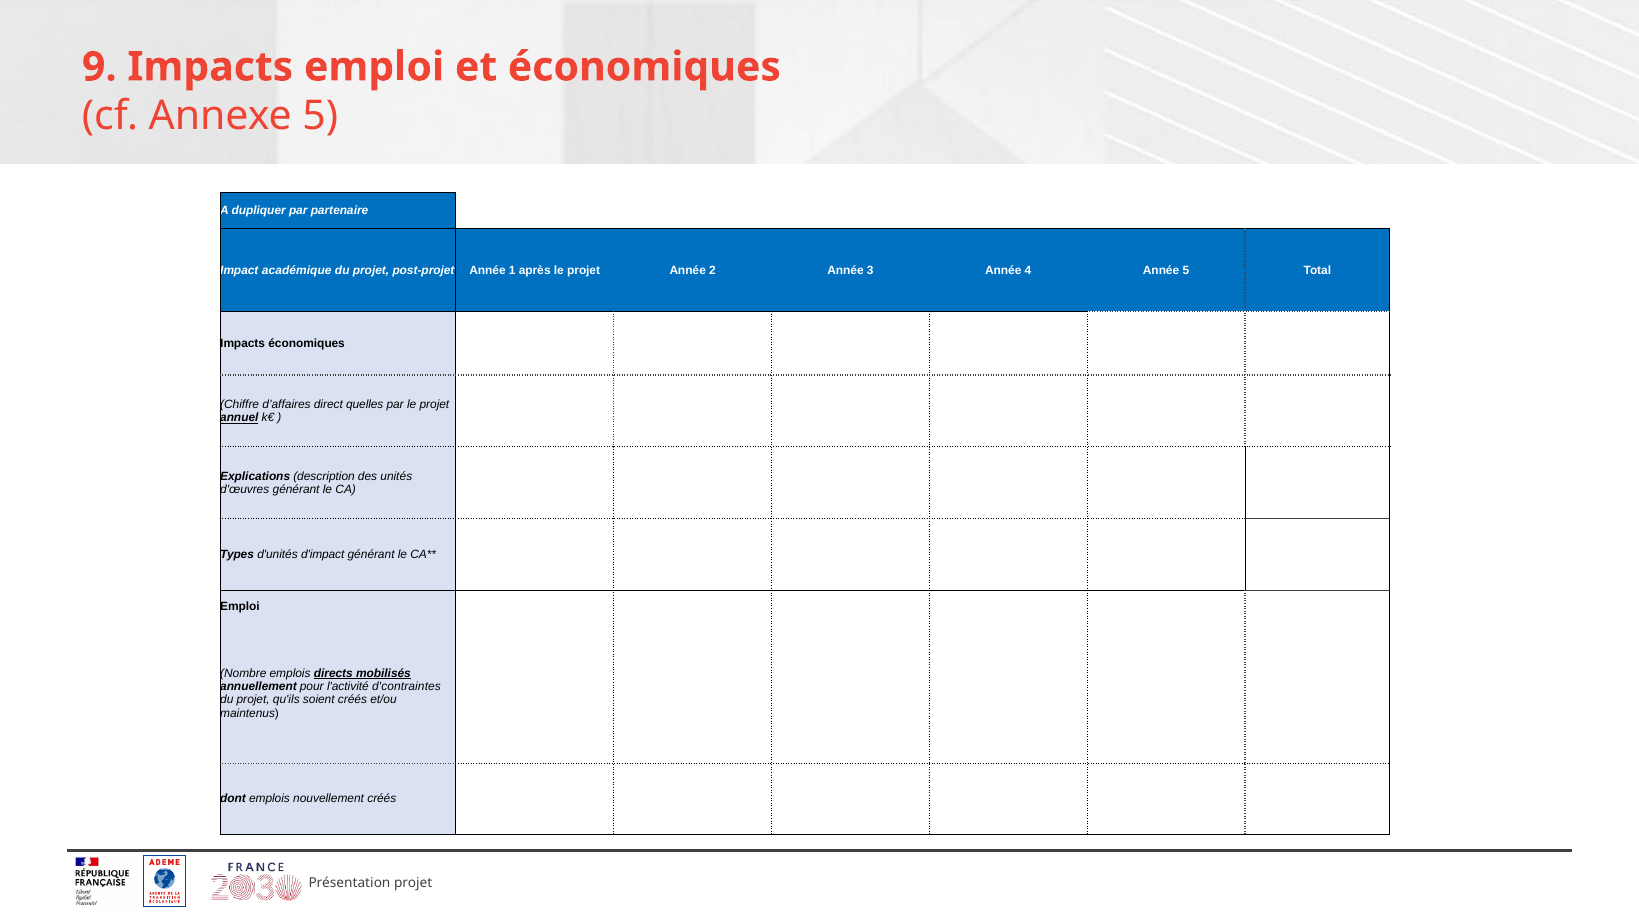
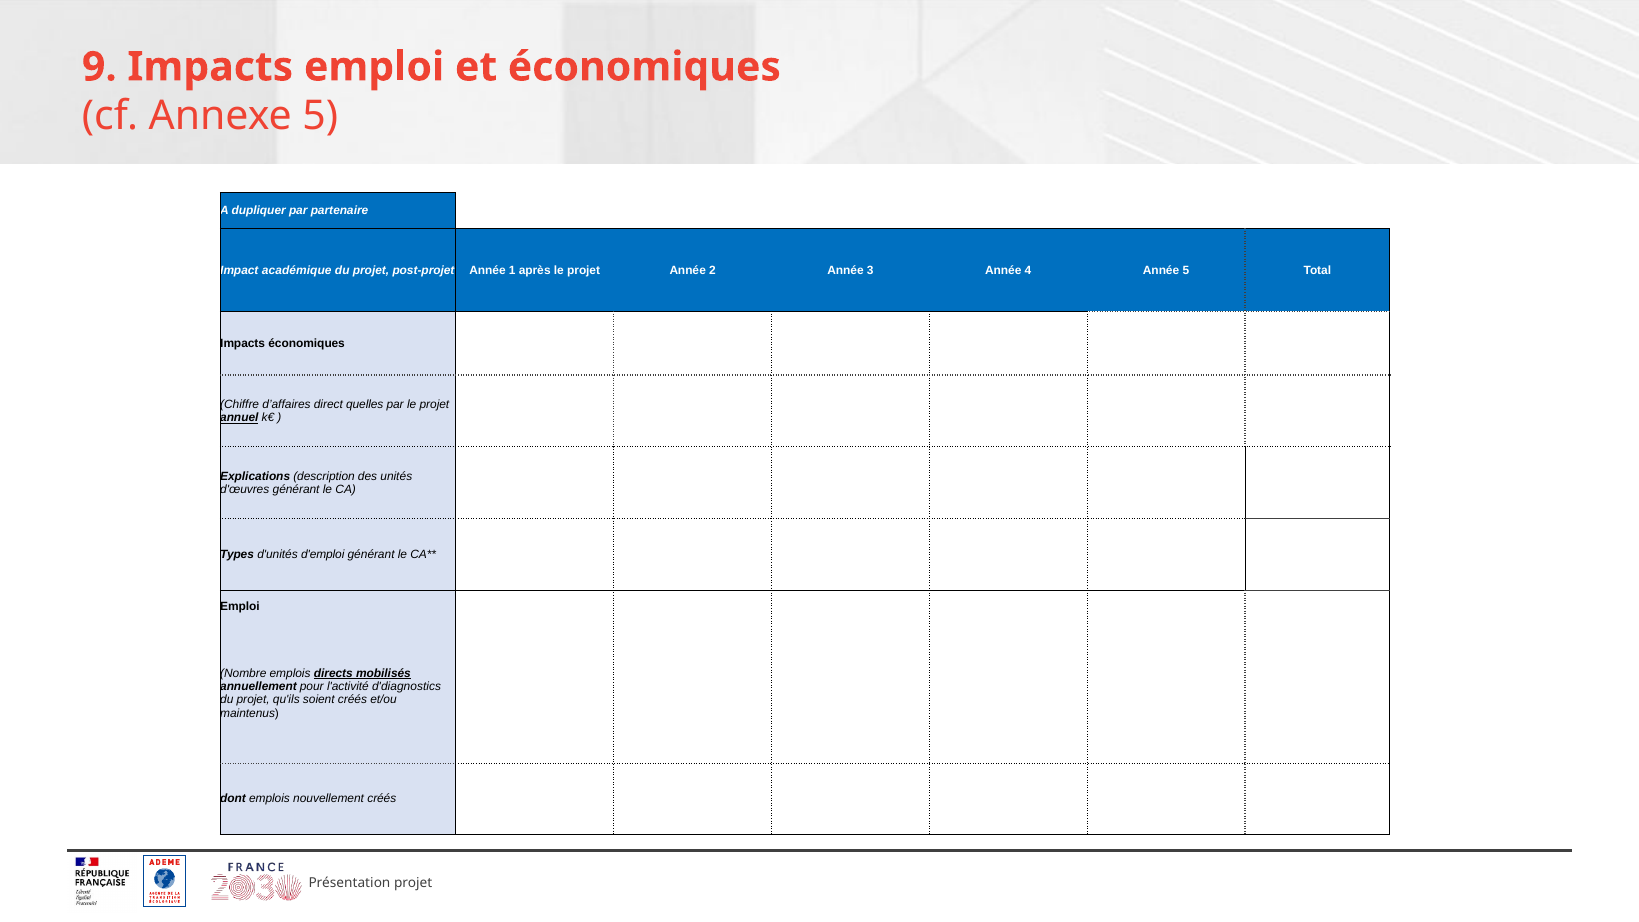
d'impact: d'impact -> d'emploi
d'contraintes: d'contraintes -> d'diagnostics
